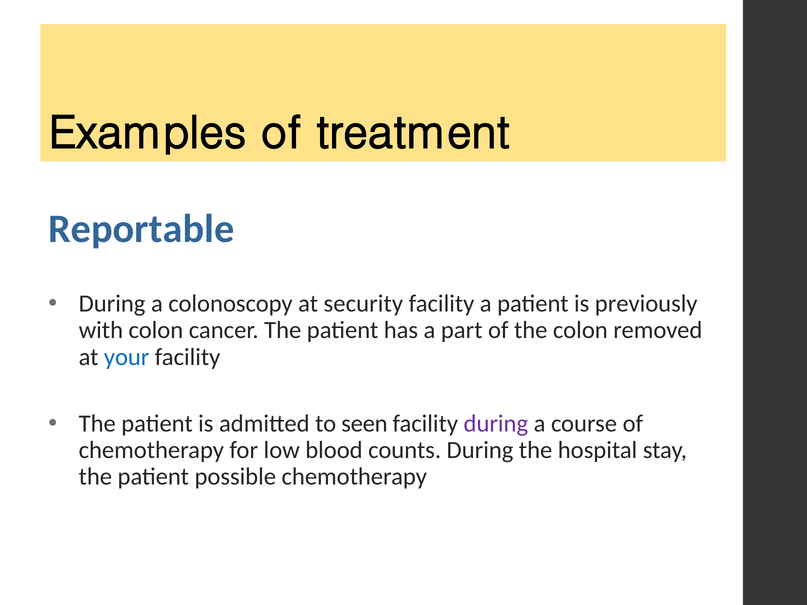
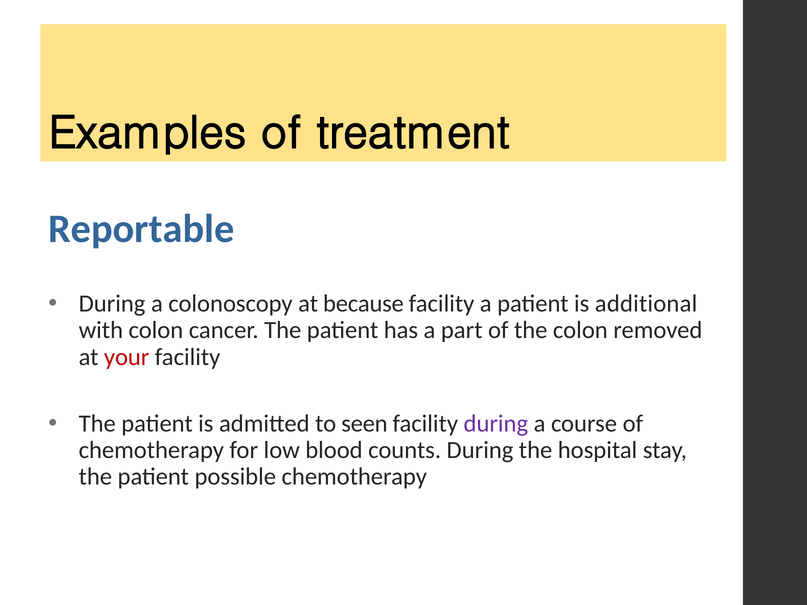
security: security -> because
previously: previously -> additional
your colour: blue -> red
